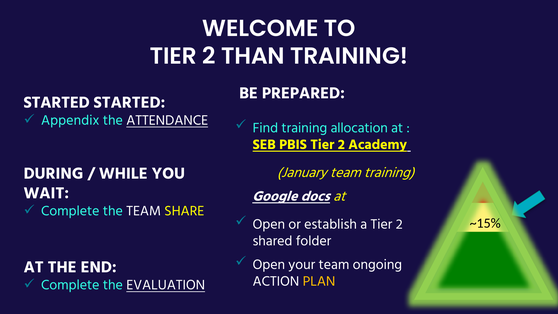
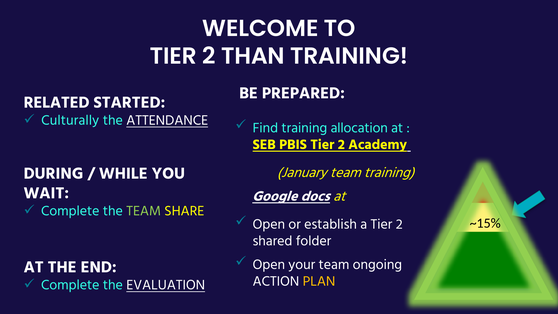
STARTED at (57, 102): STARTED -> RELATED
Appendix: Appendix -> Culturally
TEAM at (144, 211) colour: white -> light green
